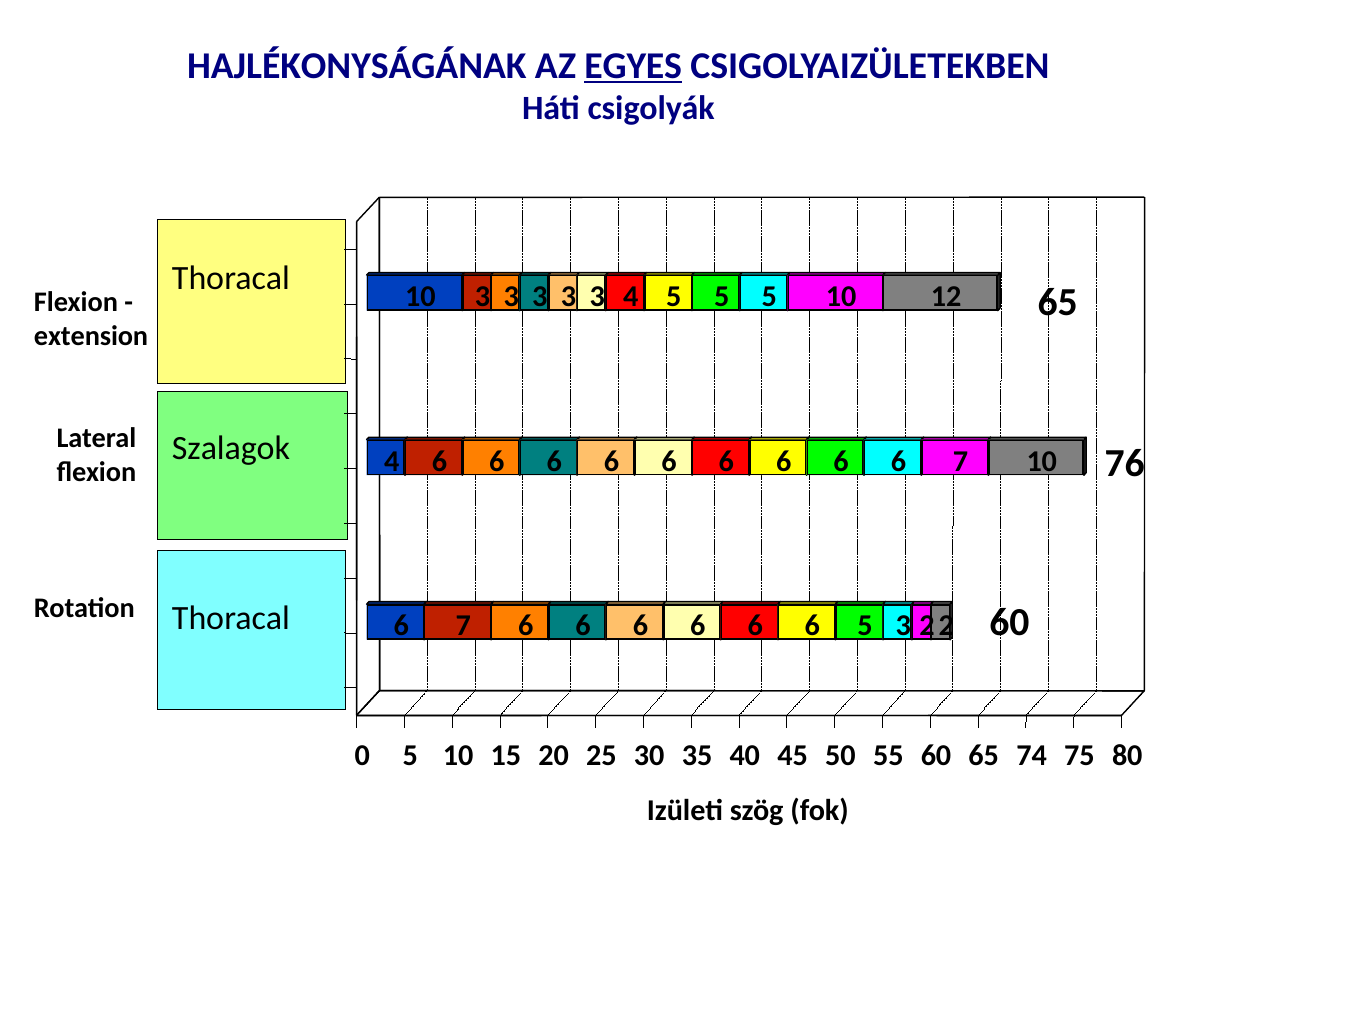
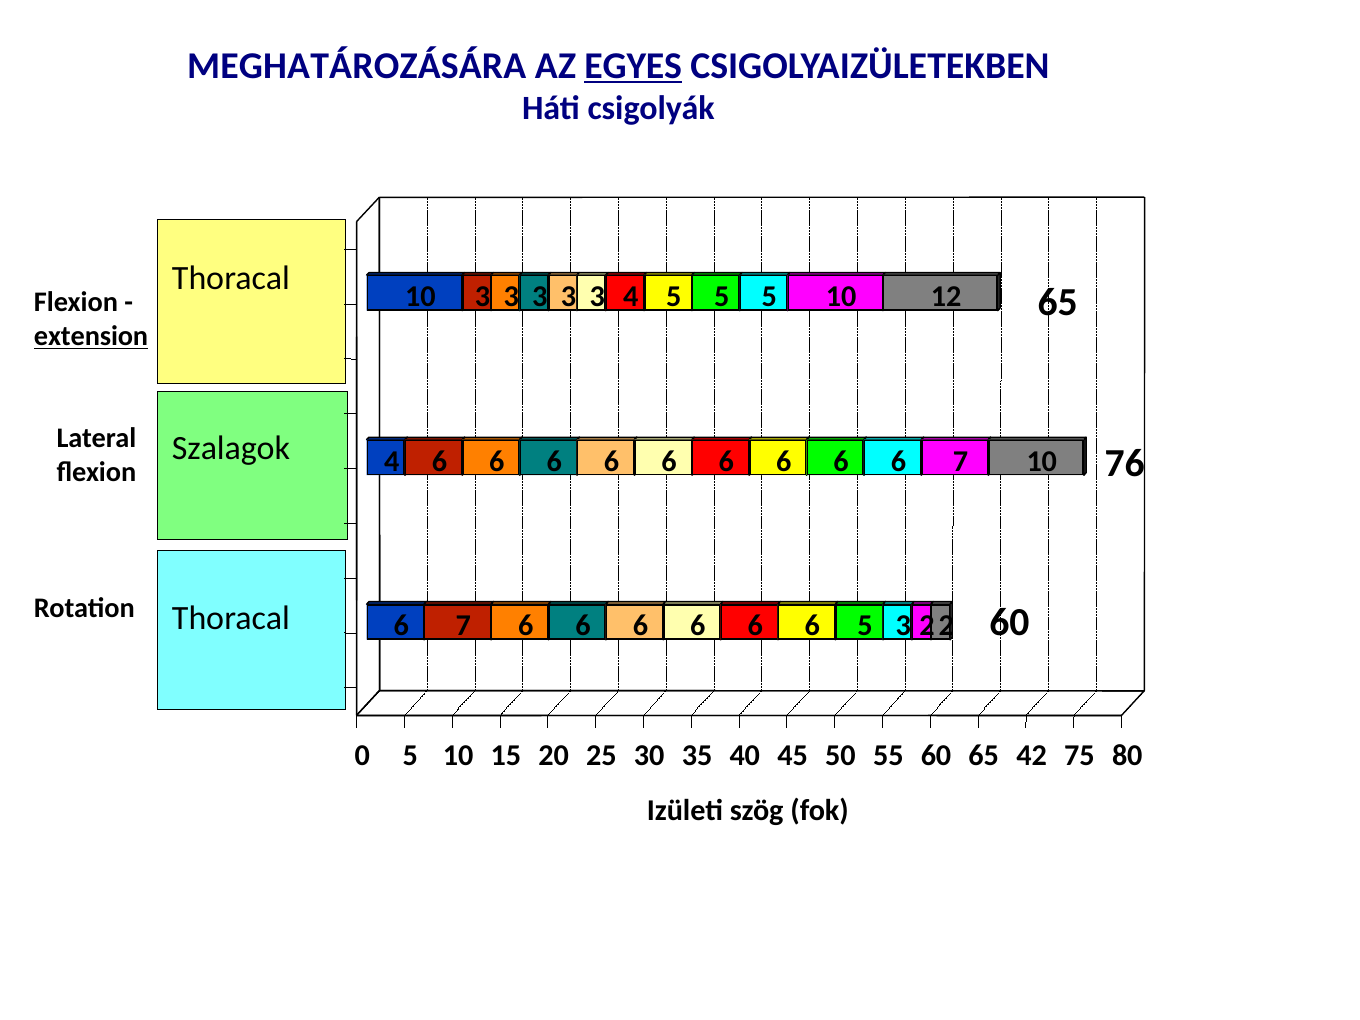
HAJLÉKONYSÁGÁNAK: HAJLÉKONYSÁGÁNAK -> MEGHATÁROZÁSÁRA
extension underline: none -> present
74: 74 -> 42
